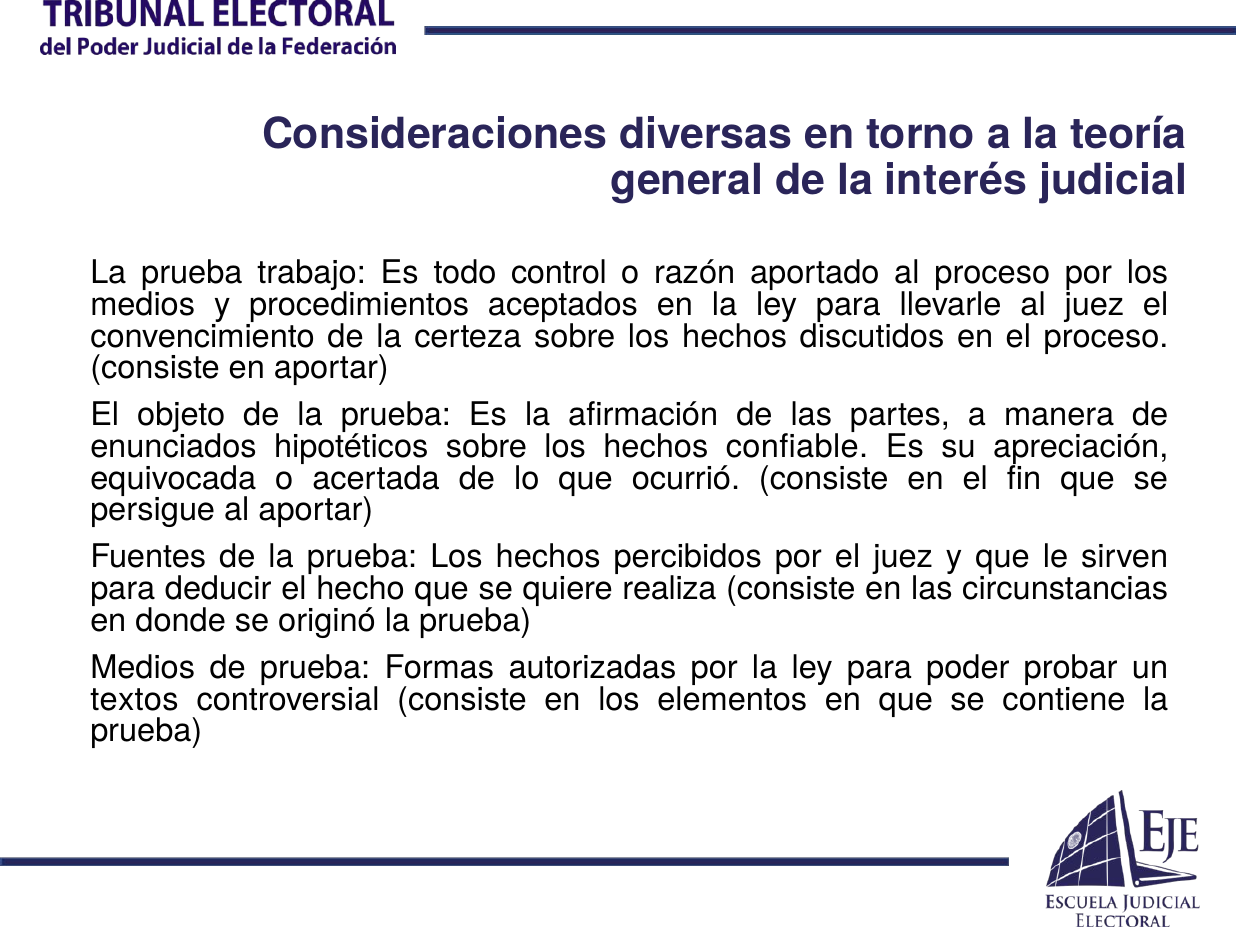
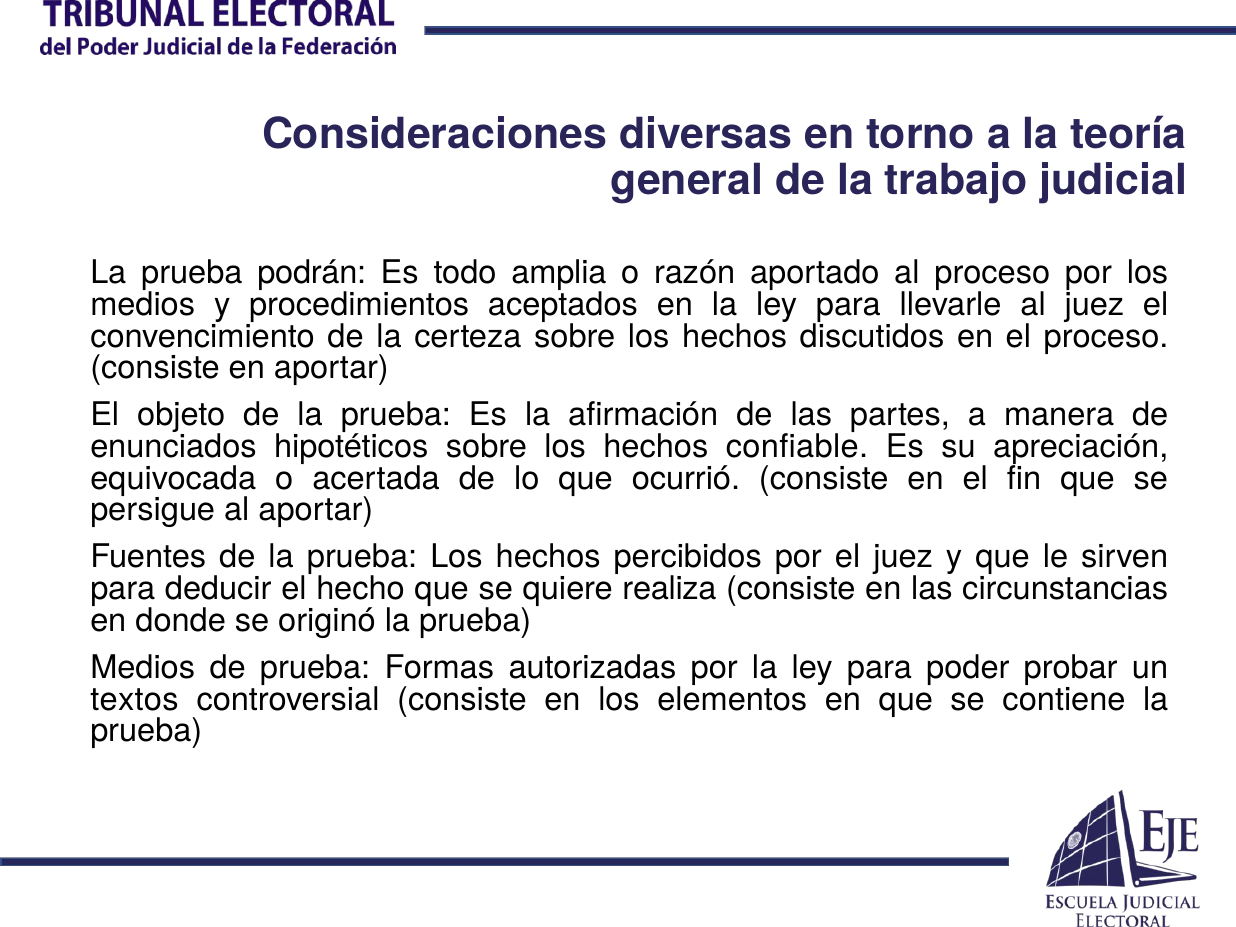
interés: interés -> trabajo
trabajo: trabajo -> podrán
control: control -> amplia
